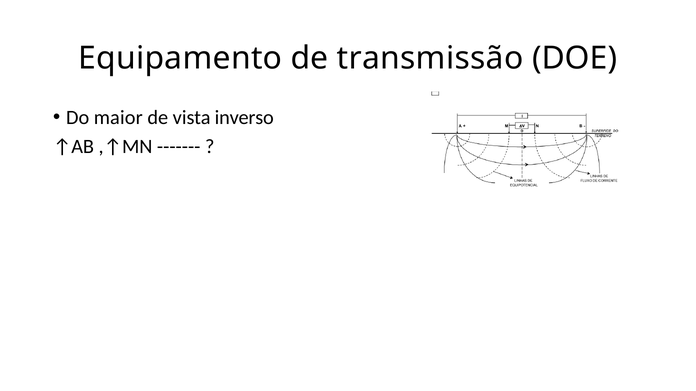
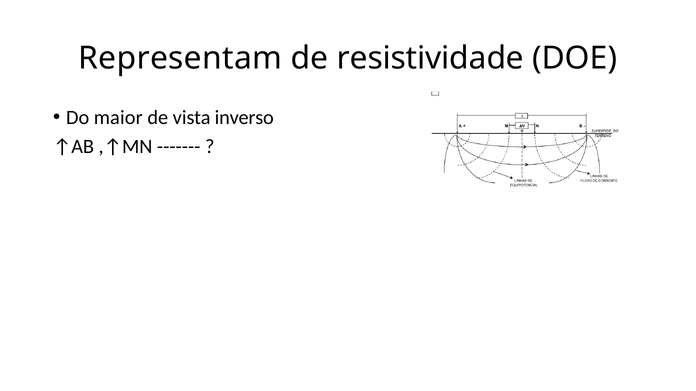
Equipamento: Equipamento -> Representam
transmissão: transmissão -> resistividade
